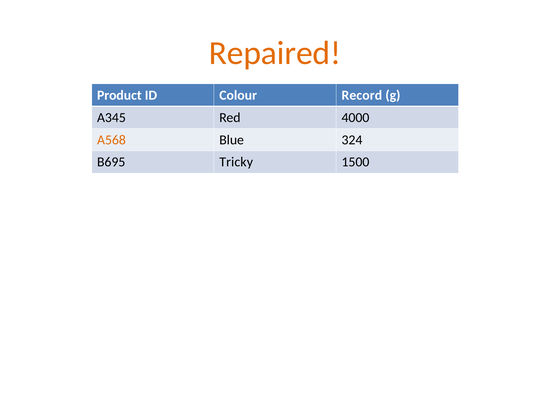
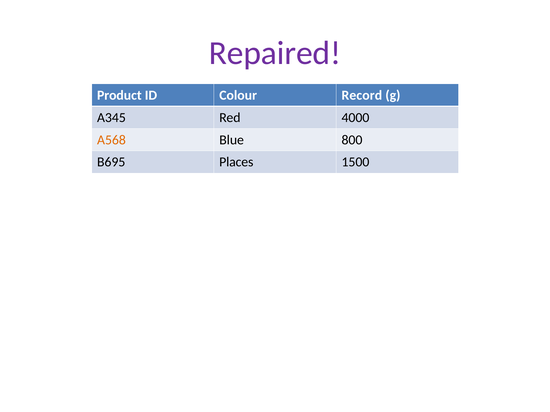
Repaired colour: orange -> purple
324: 324 -> 800
Tricky: Tricky -> Places
